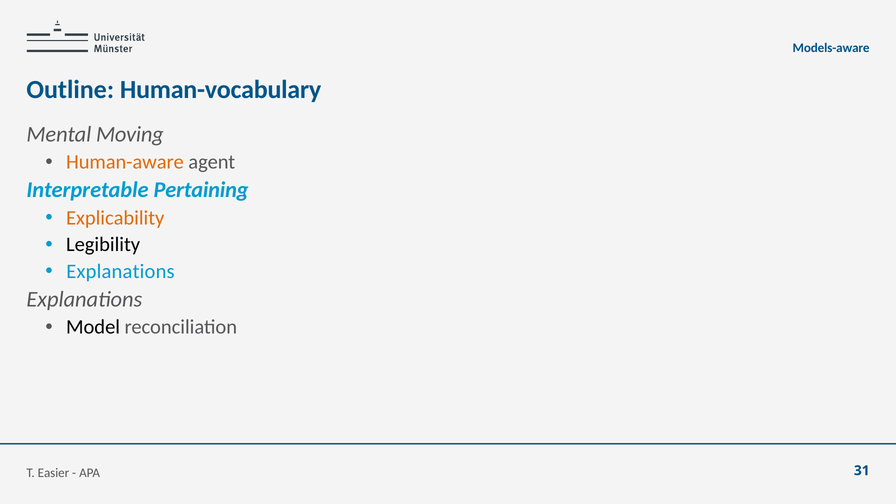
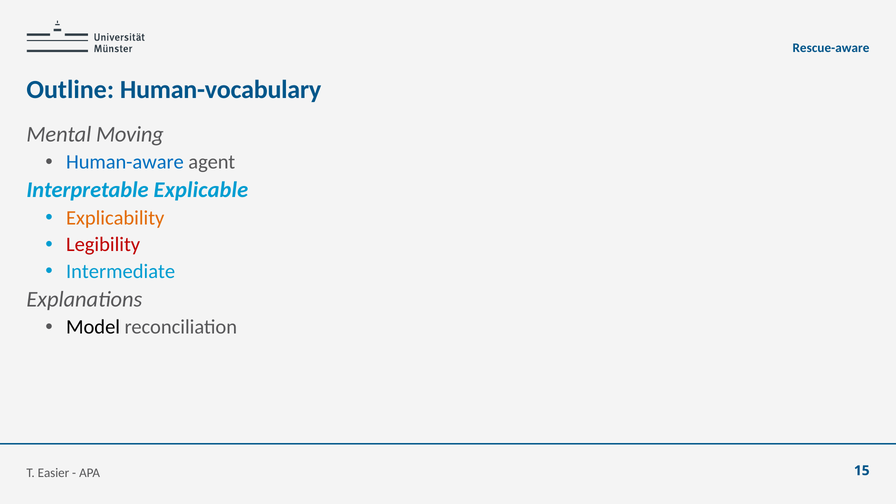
Models-aware: Models-aware -> Rescue-aware
Human-aware colour: orange -> blue
Pertaining: Pertaining -> Explicable
Legibility colour: black -> red
Explanations at (121, 271): Explanations -> Intermediate
31: 31 -> 15
